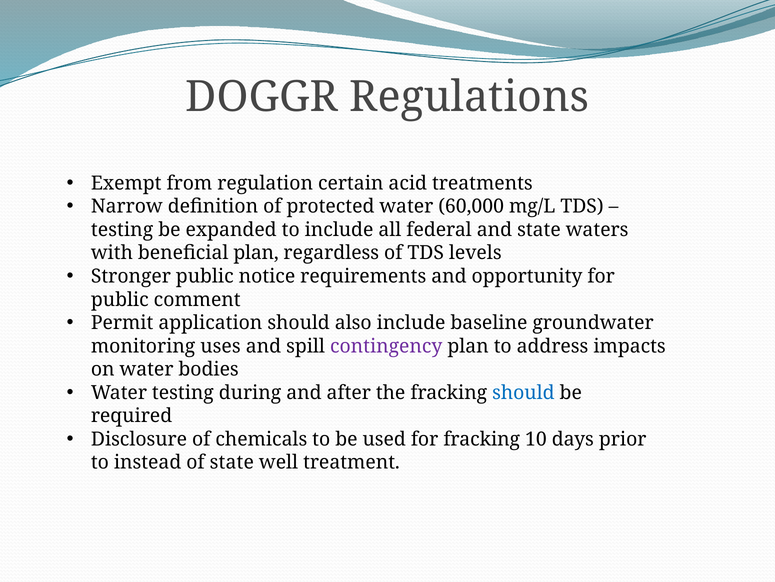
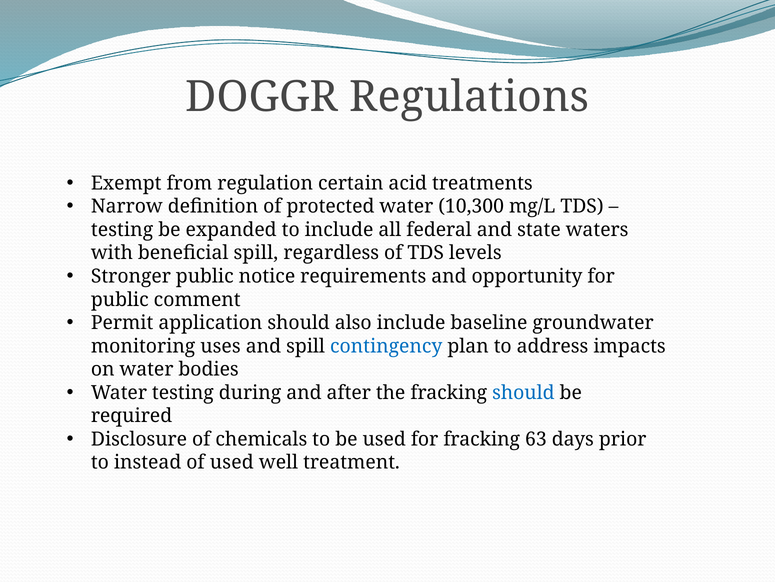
60,000: 60,000 -> 10,300
beneficial plan: plan -> spill
contingency colour: purple -> blue
10: 10 -> 63
of state: state -> used
